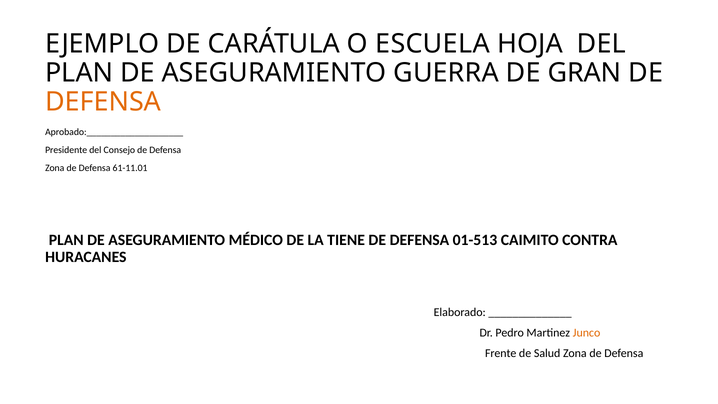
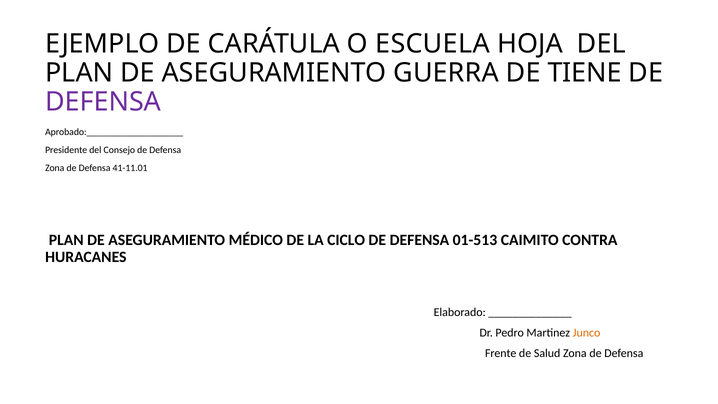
GRAN: GRAN -> TIENE
DEFENSA at (103, 102) colour: orange -> purple
61-11.01: 61-11.01 -> 41-11.01
TIENE: TIENE -> CICLO
